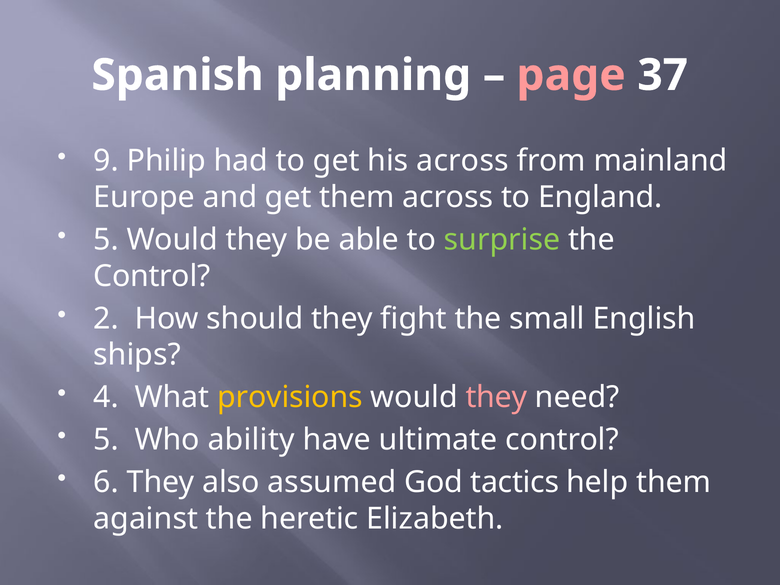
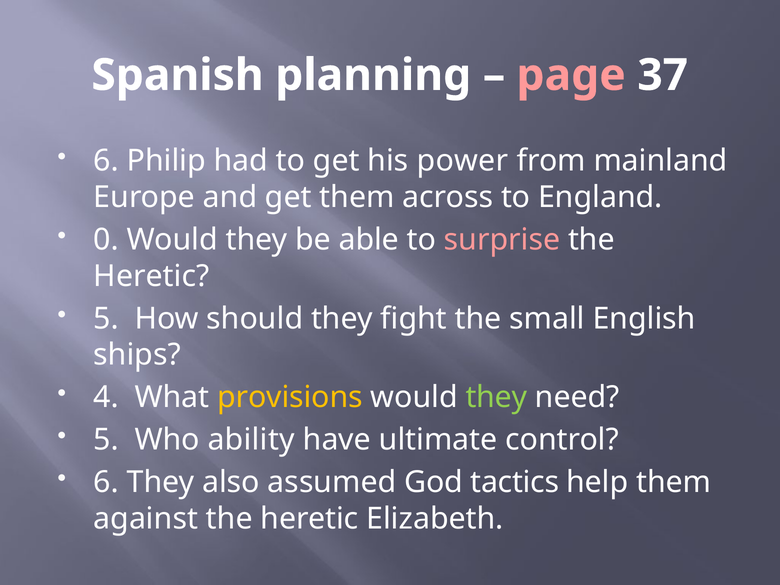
9 at (106, 161): 9 -> 6
his across: across -> power
5 at (106, 240): 5 -> 0
surprise colour: light green -> pink
Control at (152, 276): Control -> Heretic
2 at (106, 319): 2 -> 5
they at (496, 397) colour: pink -> light green
